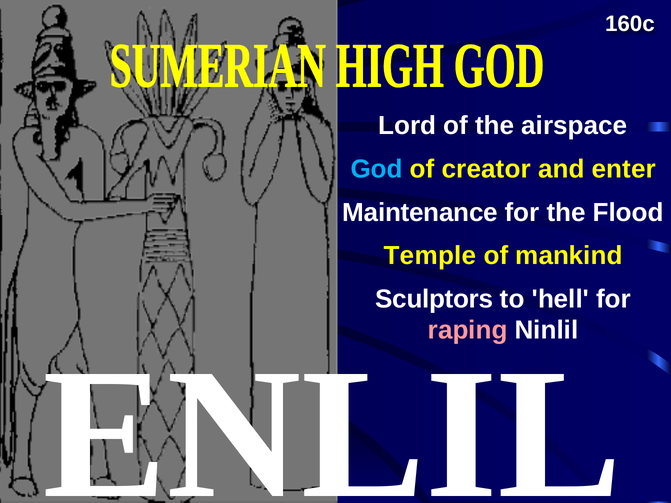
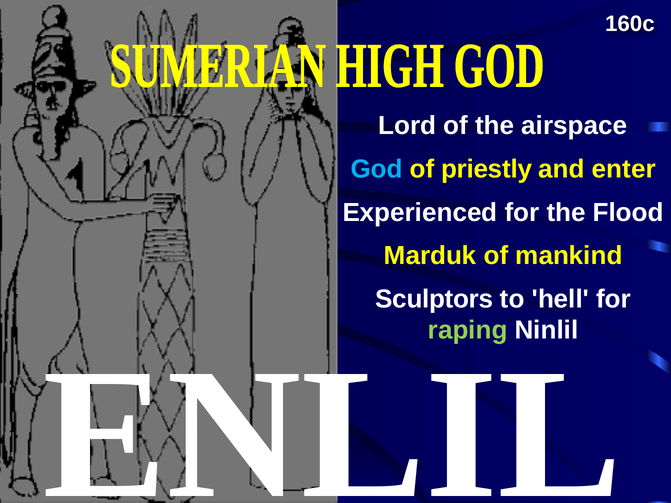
creator: creator -> priestly
Maintenance: Maintenance -> Experienced
Temple: Temple -> Marduk
raping colour: pink -> light green
